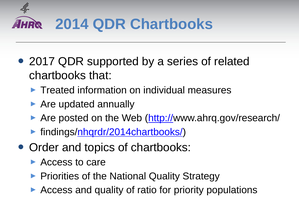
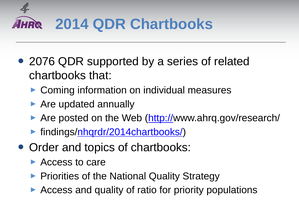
2017: 2017 -> 2076
Treated: Treated -> Coming
